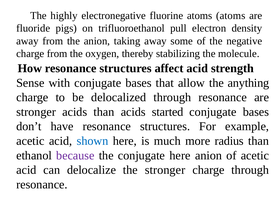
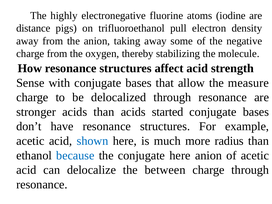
atoms atoms: atoms -> iodine
fluoride: fluoride -> distance
anything: anything -> measure
because colour: purple -> blue
the stronger: stronger -> between
